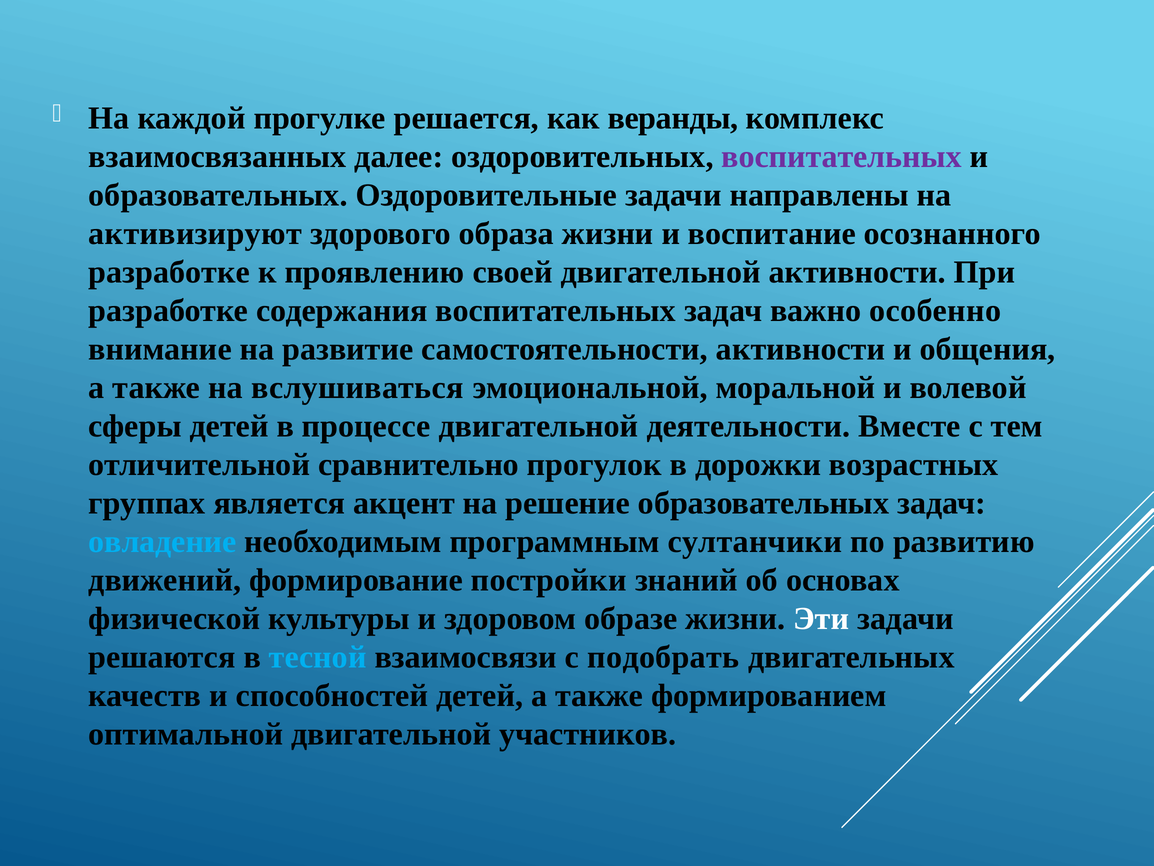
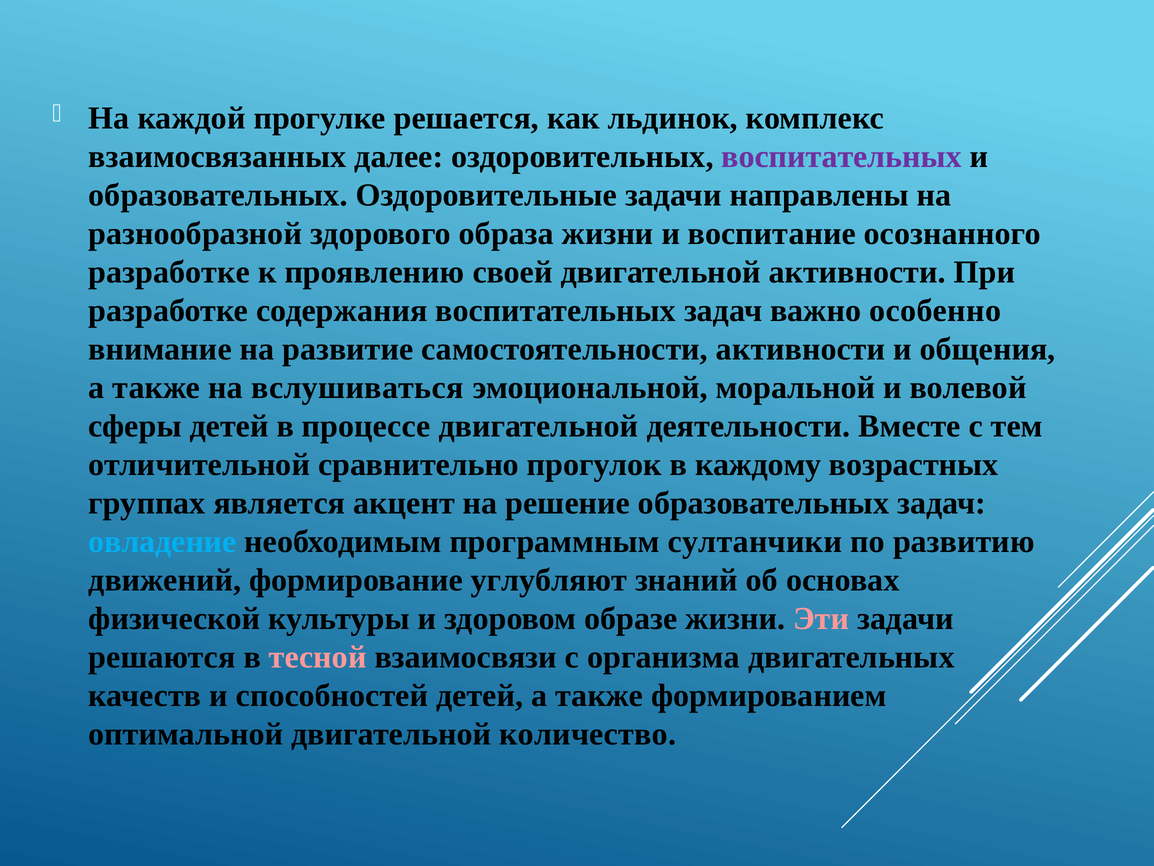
веранды: веранды -> льдинок
активизируют: активизируют -> разнообразной
дорожки: дорожки -> каждому
постройки: постройки -> углубляют
Эти colour: white -> pink
тесной colour: light blue -> pink
подобрать: подобрать -> организма
участников: участников -> количество
